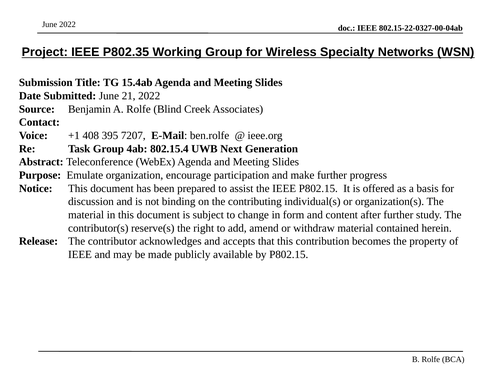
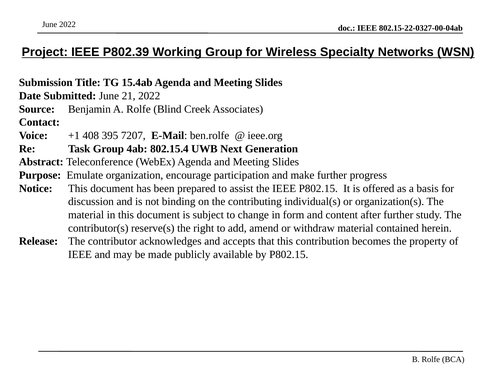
P802.35: P802.35 -> P802.39
